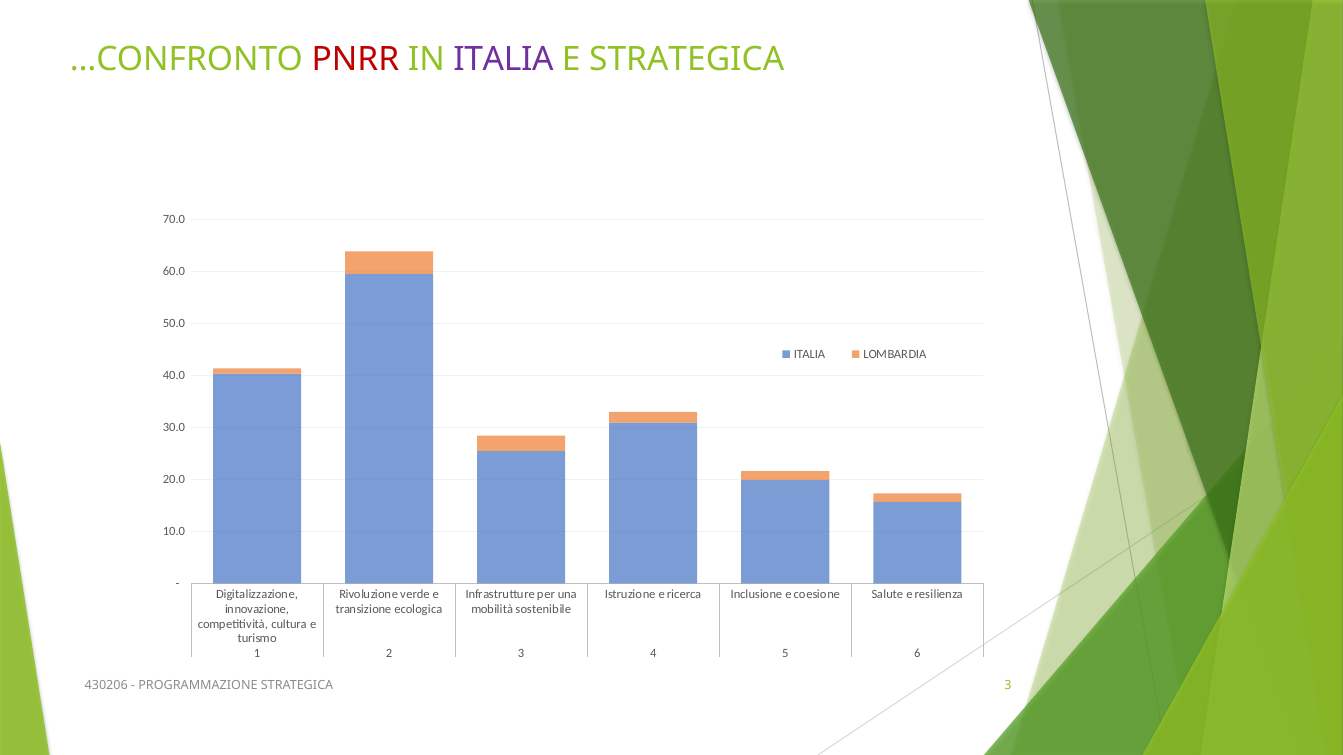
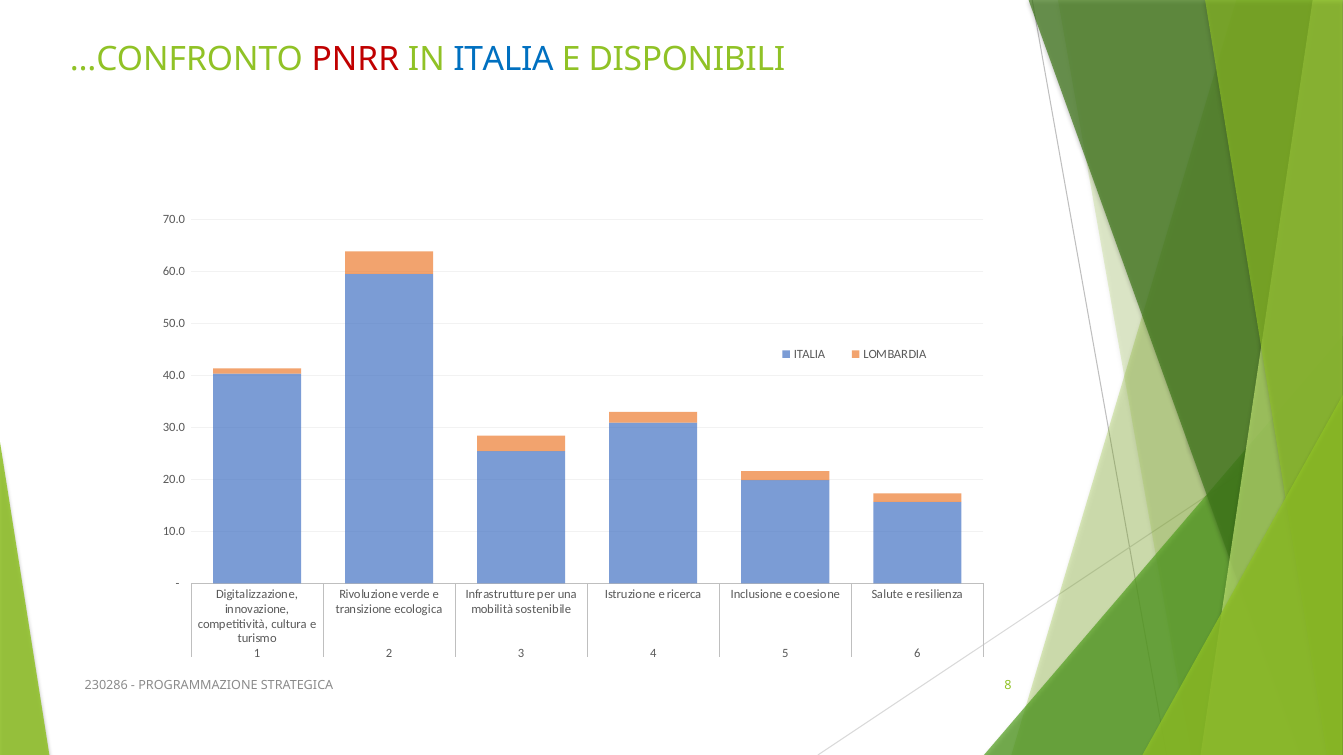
ITALIA at (503, 59) colour: purple -> blue
E STRATEGICA: STRATEGICA -> DISPONIBILI
430206: 430206 -> 230286
STRATEGICA 3: 3 -> 8
